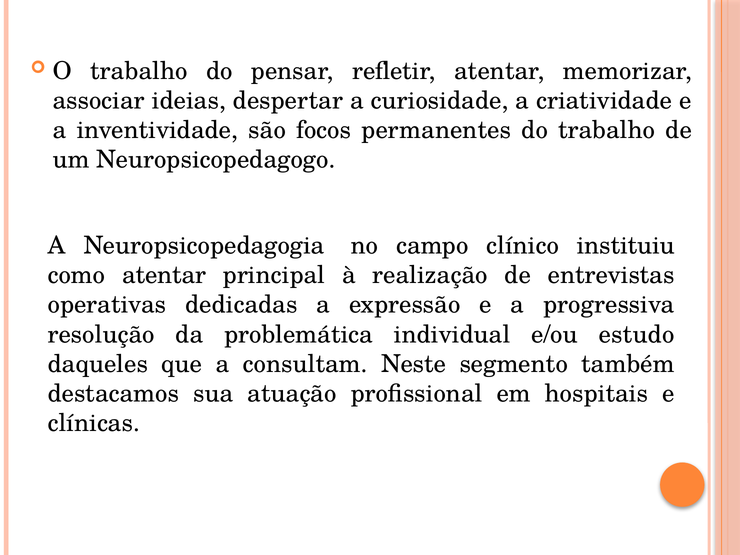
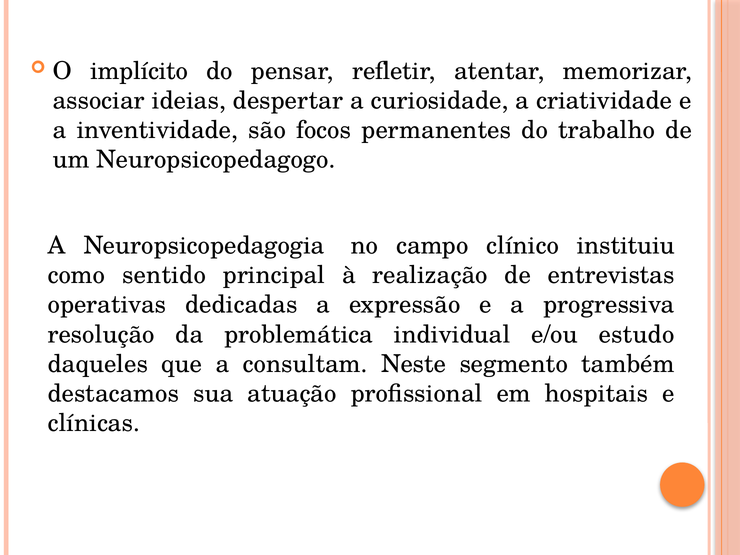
O trabalho: trabalho -> implícito
como atentar: atentar -> sentido
